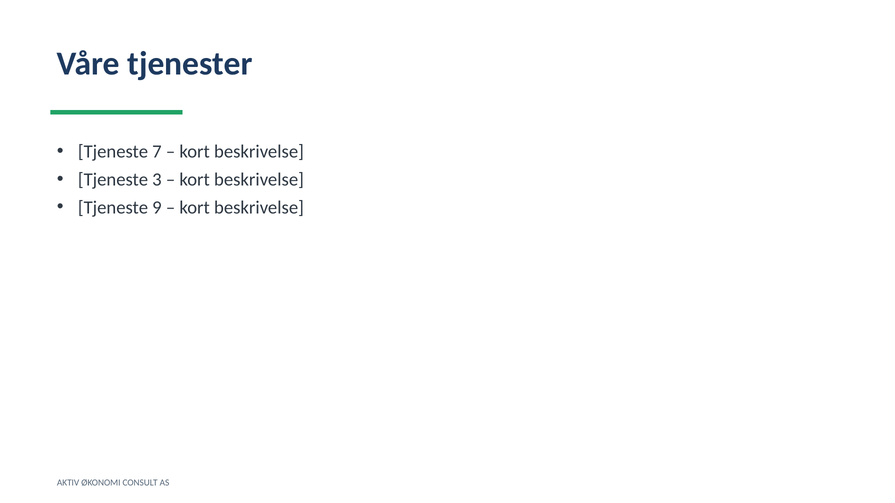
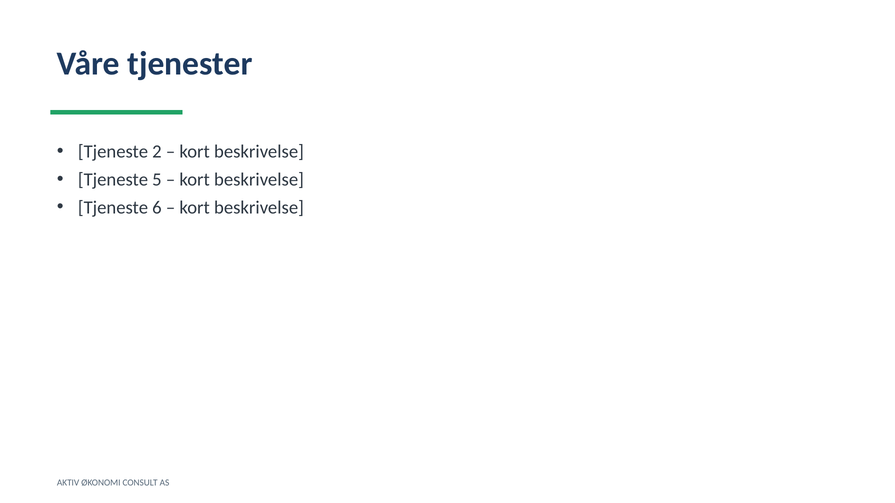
7: 7 -> 2
3: 3 -> 5
9: 9 -> 6
